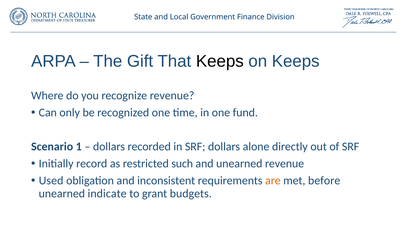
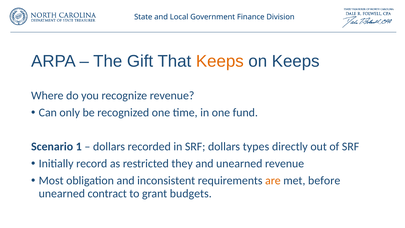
Keeps at (220, 61) colour: black -> orange
alone: alone -> types
such: such -> they
Used: Used -> Most
indicate: indicate -> contract
